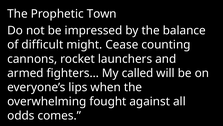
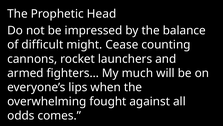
Town: Town -> Head
called: called -> much
